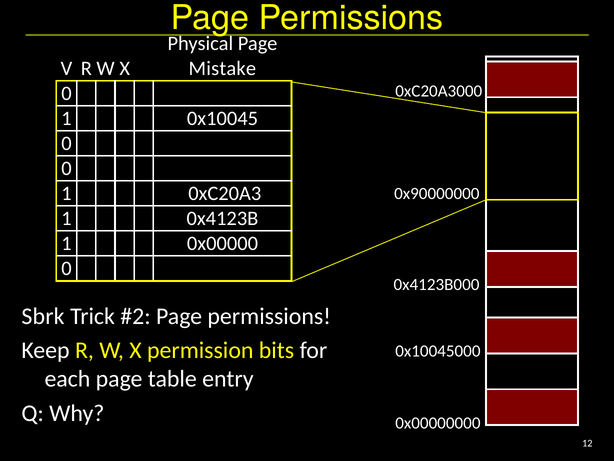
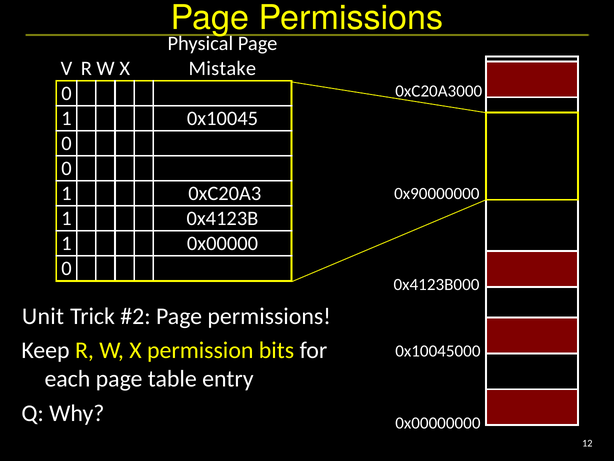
Sbrk: Sbrk -> Unit
